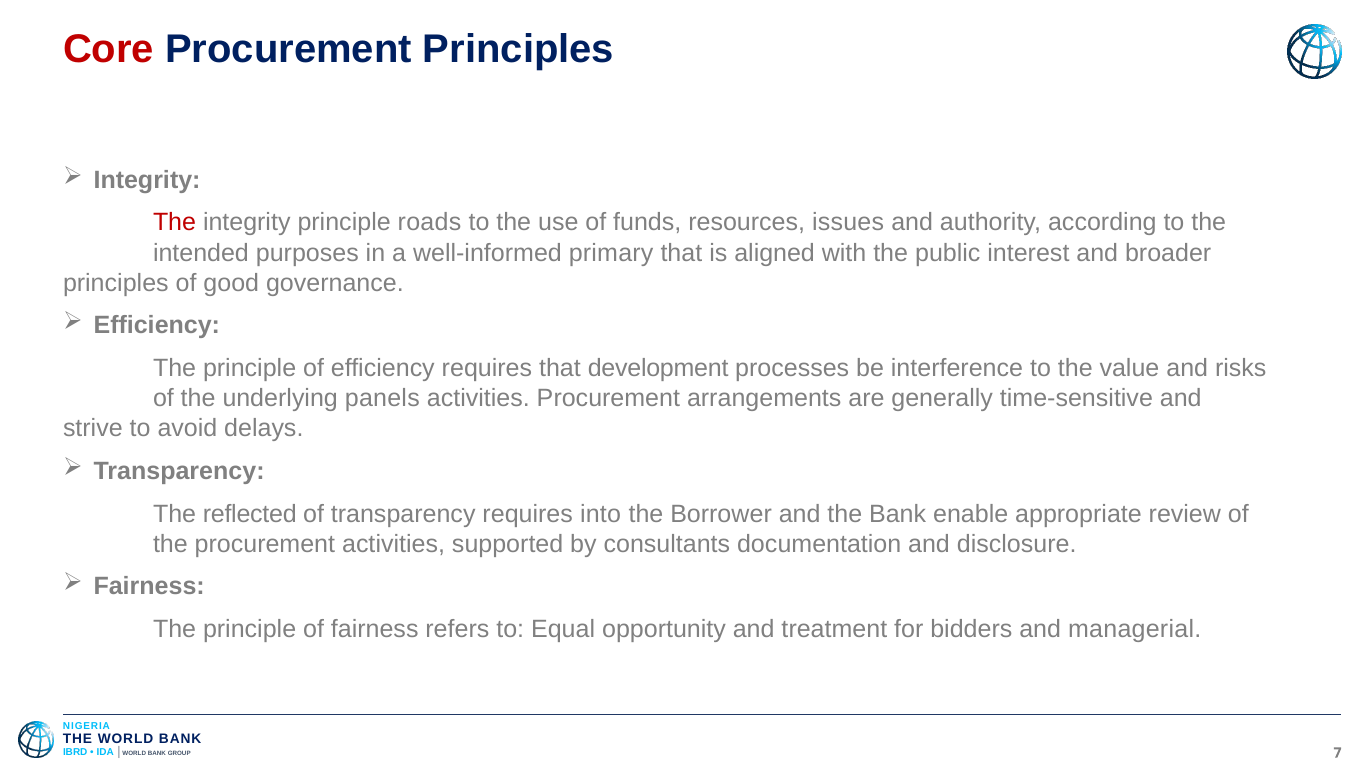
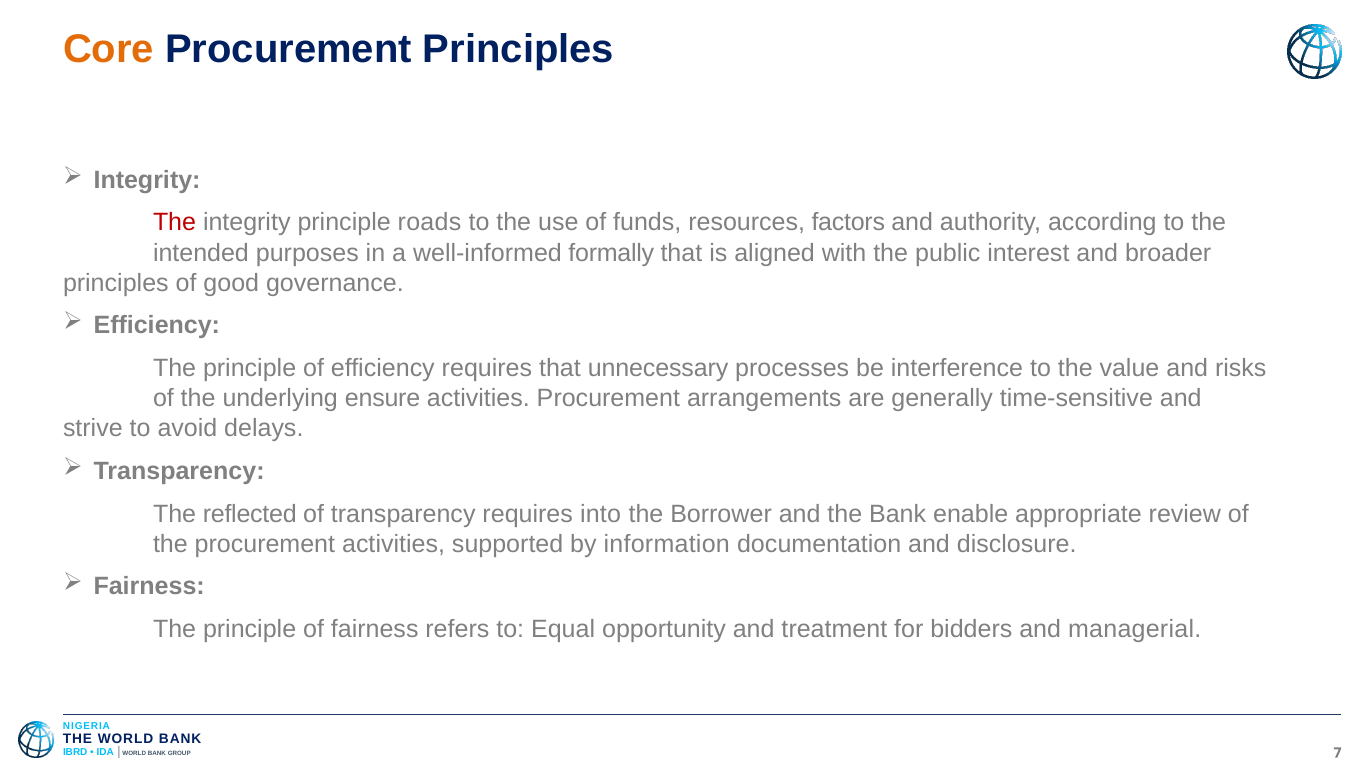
Core colour: red -> orange
issues: issues -> factors
primary: primary -> formally
development: development -> unnecessary
panels: panels -> ensure
consultants: consultants -> information
